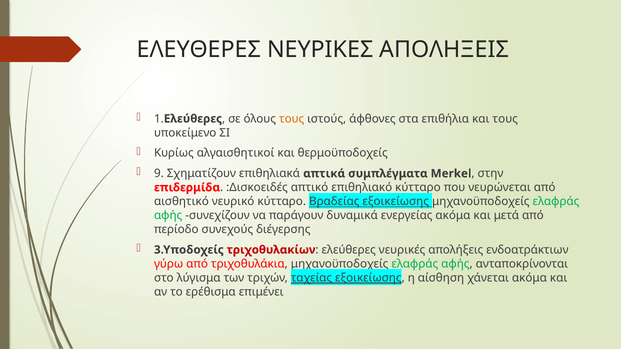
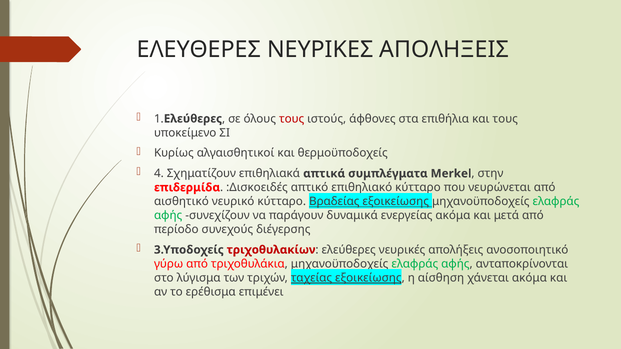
τους at (292, 119) colour: orange -> red
9: 9 -> 4
ενδοατράκτιων: ενδοατράκτιων -> ανοσοποιητικό
